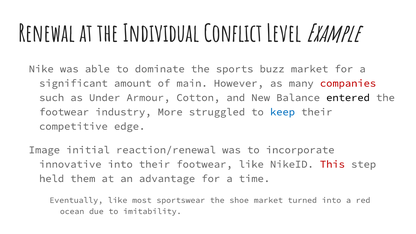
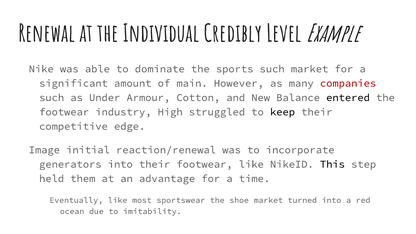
Conflict: Conflict -> Credibly
sports buzz: buzz -> such
More: More -> High
keep colour: blue -> black
innovative: innovative -> generators
This colour: red -> black
